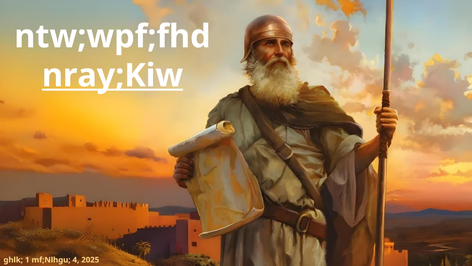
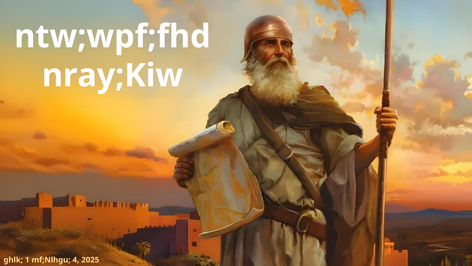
nray;Kiw underline: present -> none
